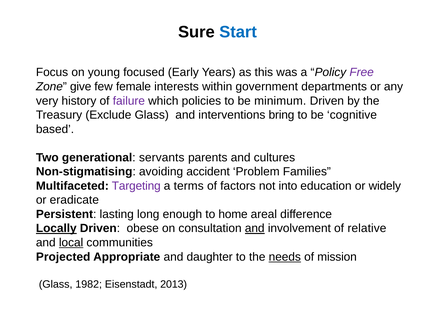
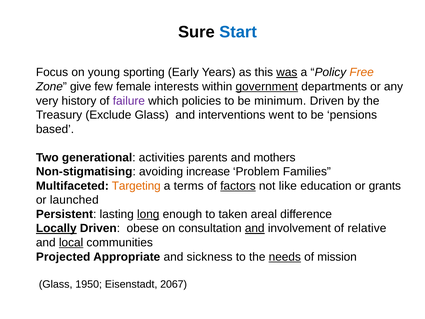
focused: focused -> sporting
was underline: none -> present
Free colour: purple -> orange
government underline: none -> present
bring: bring -> went
cognitive: cognitive -> pensions
servants: servants -> activities
cultures: cultures -> mothers
accident: accident -> increase
Targeting colour: purple -> orange
factors underline: none -> present
into: into -> like
widely: widely -> grants
eradicate: eradicate -> launched
long underline: none -> present
home: home -> taken
daughter: daughter -> sickness
1982: 1982 -> 1950
2013: 2013 -> 2067
